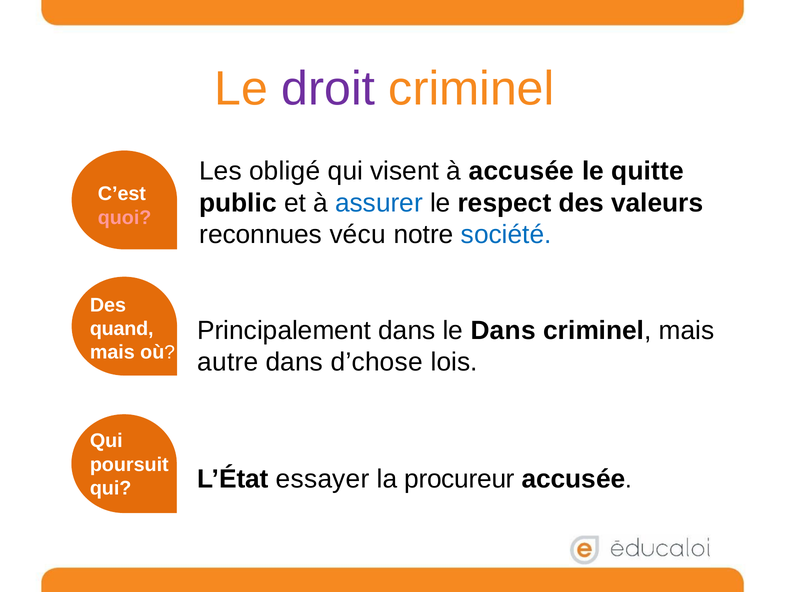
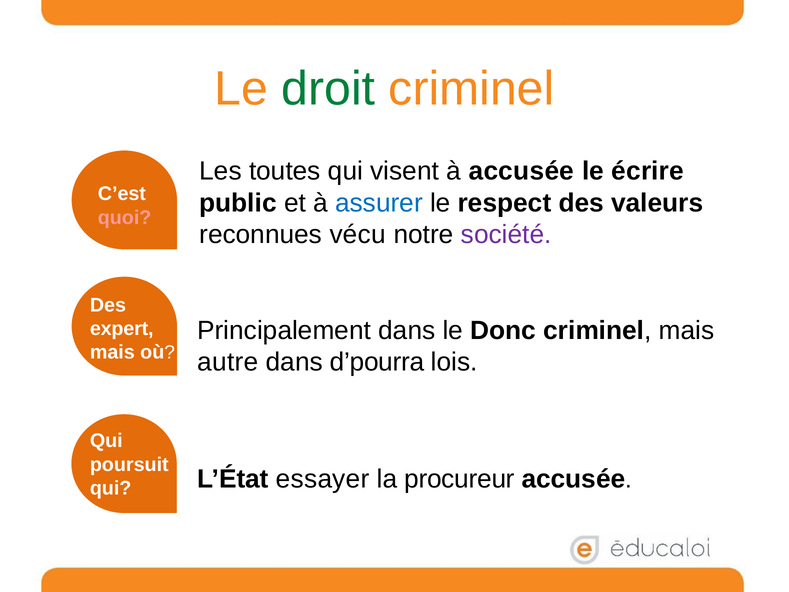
droit colour: purple -> green
obligé: obligé -> toutes
quitte: quitte -> écrire
société colour: blue -> purple
le Dans: Dans -> Donc
quand: quand -> expert
d’chose: d’chose -> d’pourra
